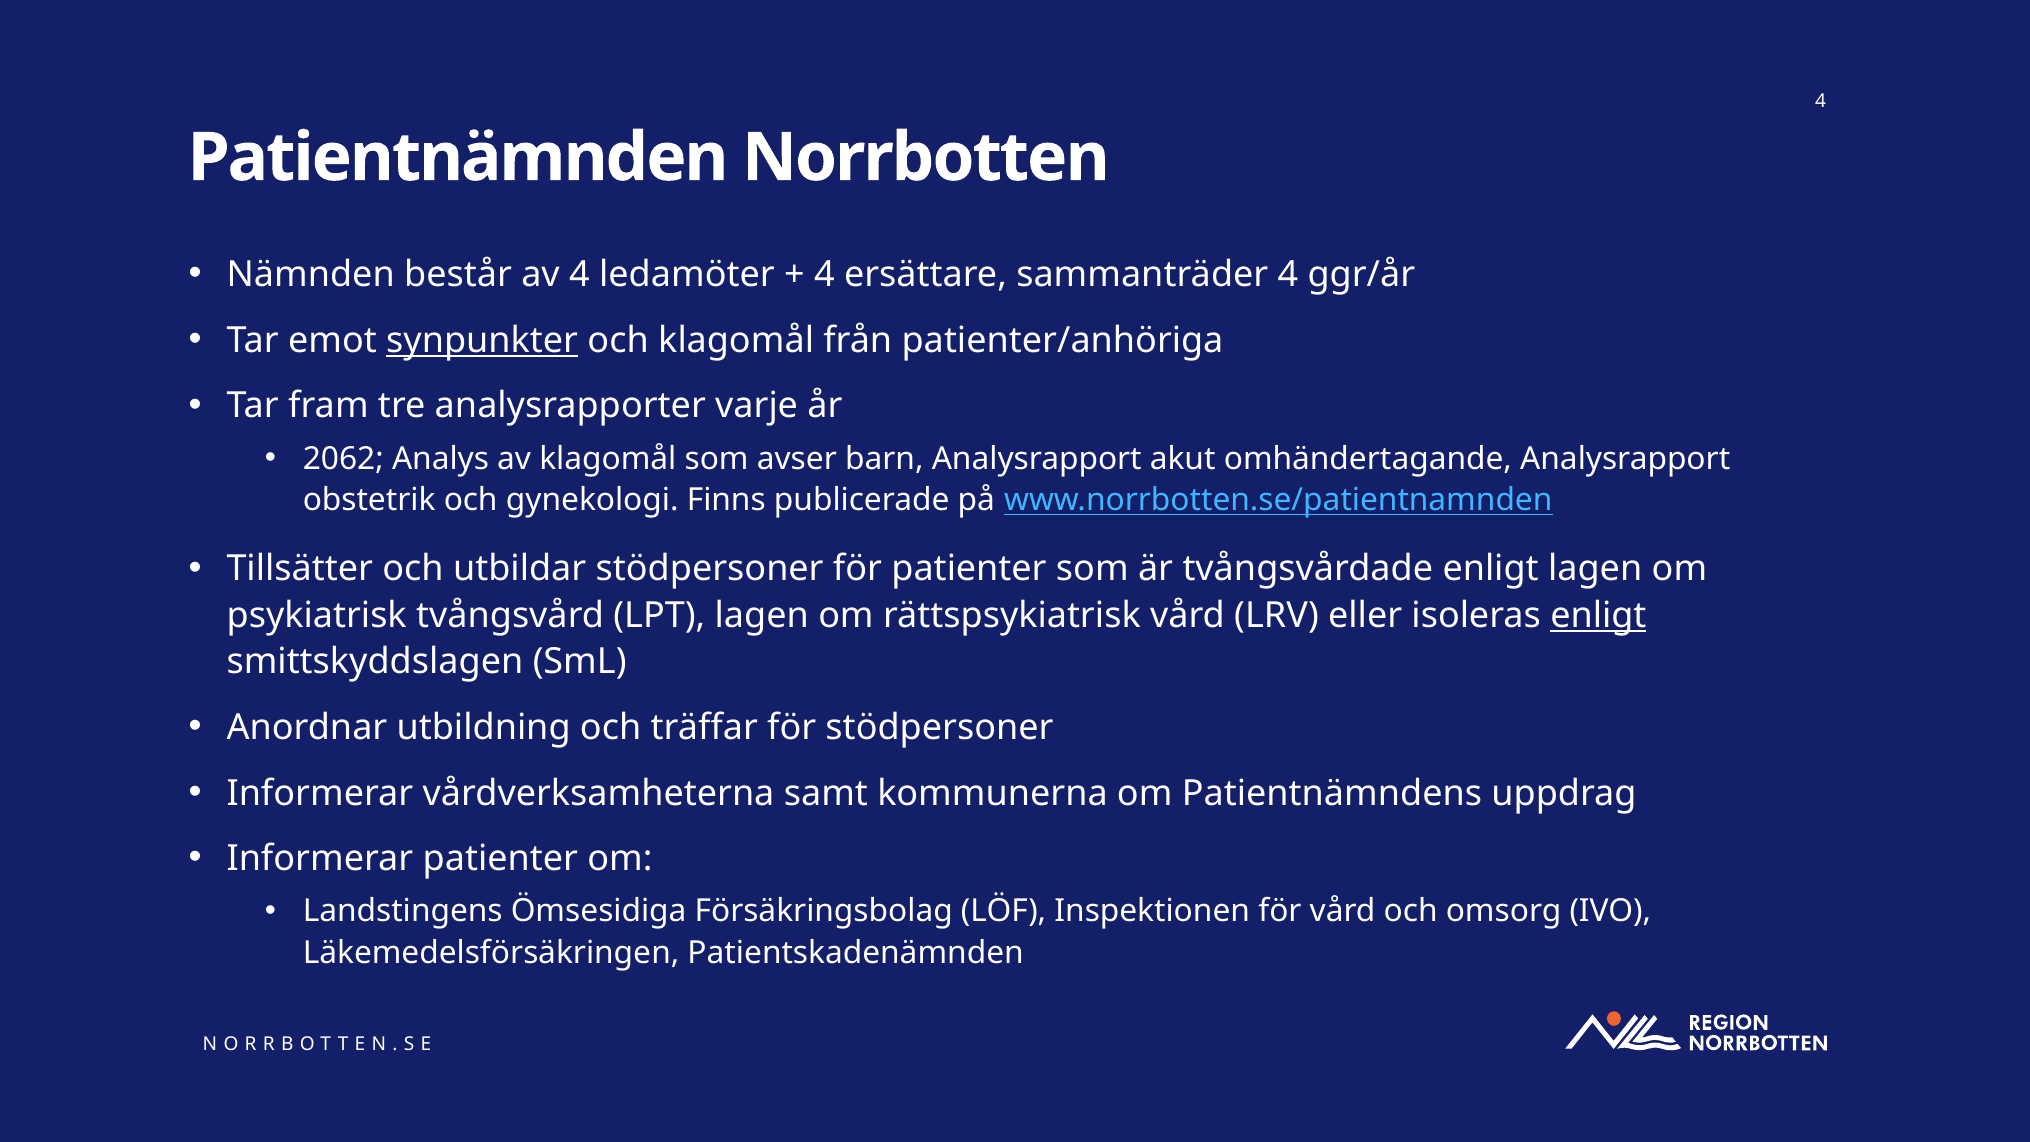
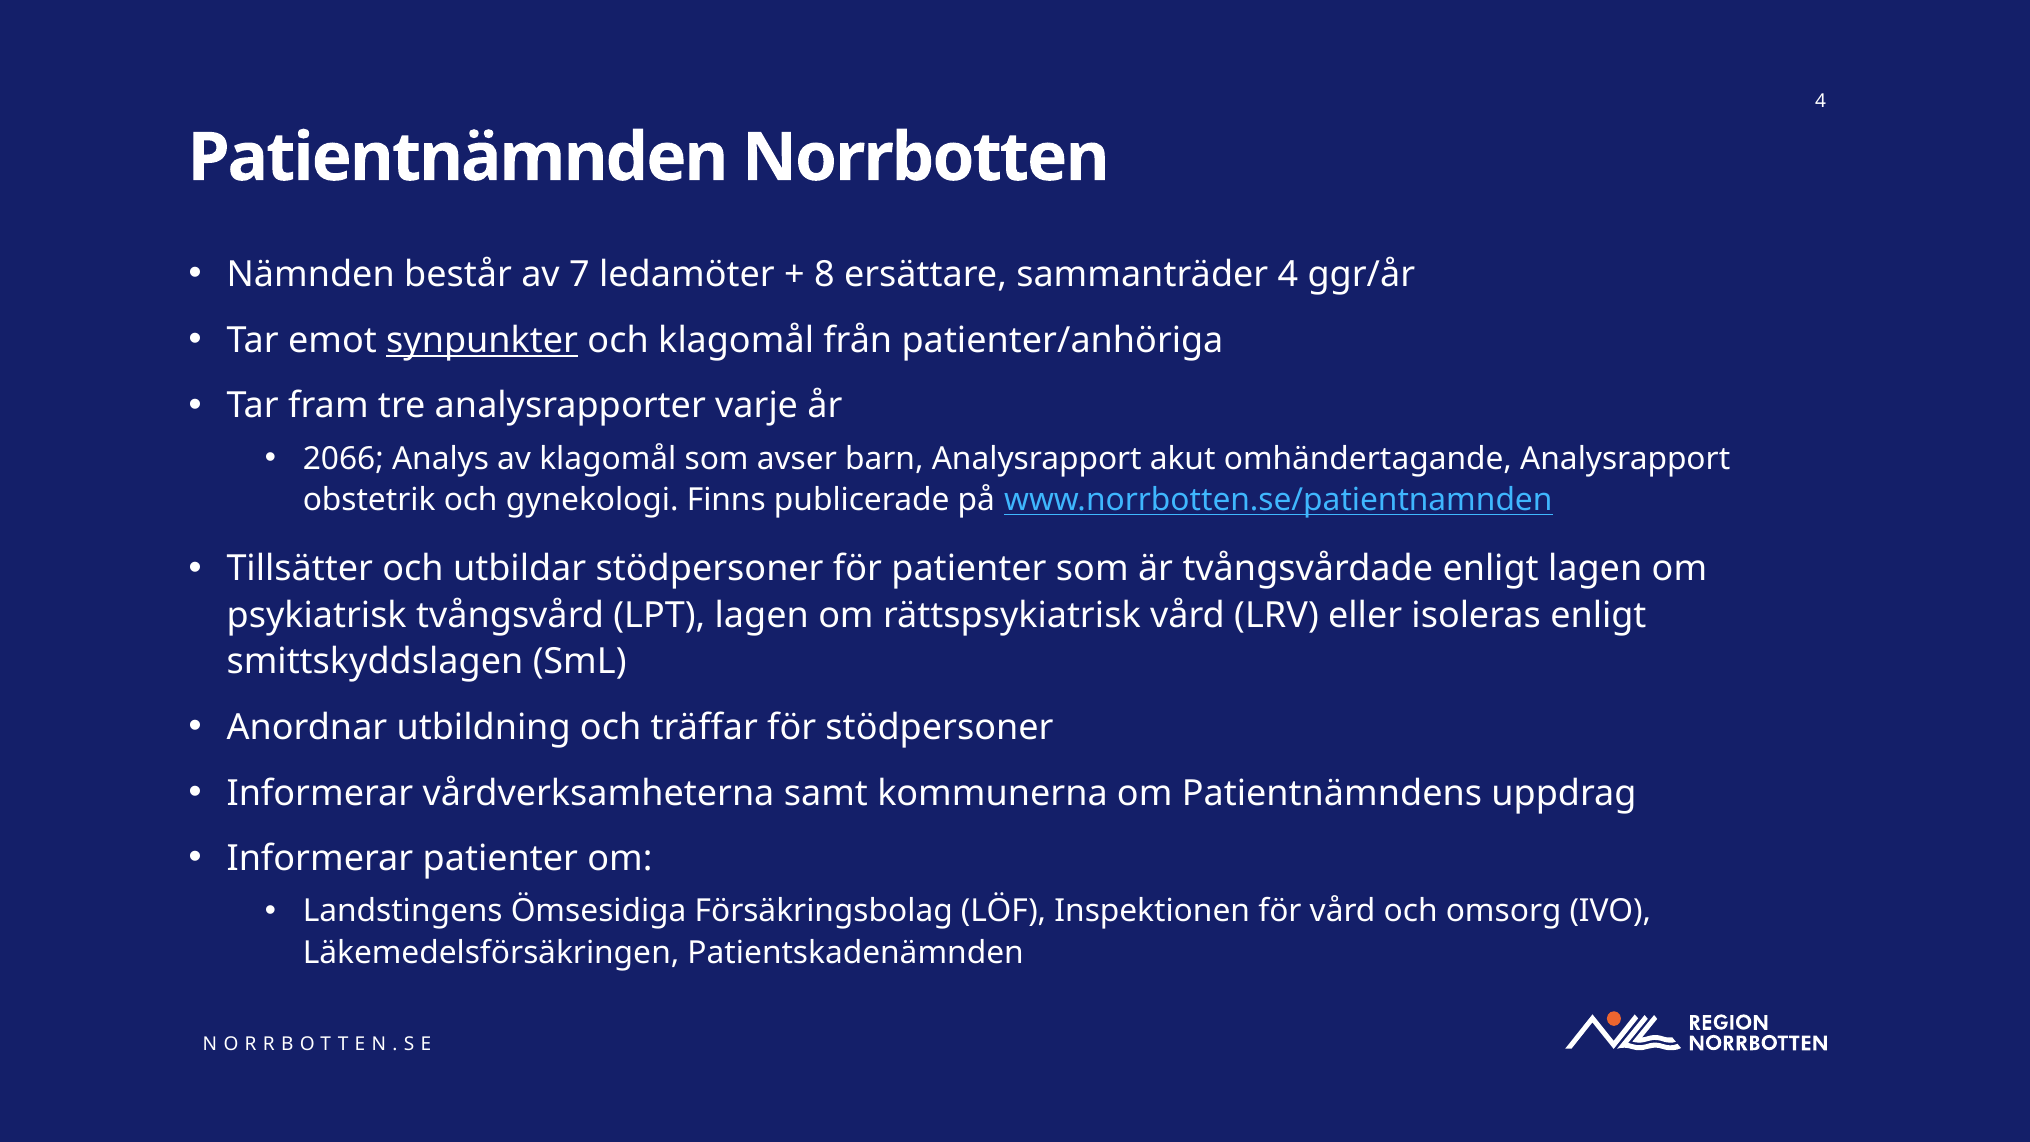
av 4: 4 -> 7
4 at (824, 275): 4 -> 8
2062: 2062 -> 2066
enligt at (1598, 615) underline: present -> none
